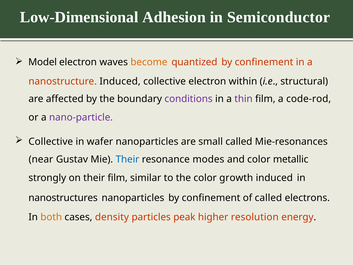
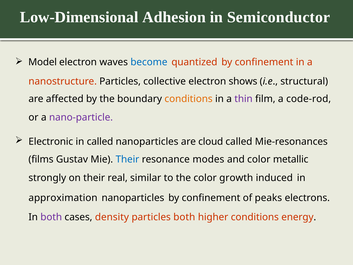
become colour: orange -> blue
nanostructure Induced: Induced -> Particles
within: within -> shows
conditions at (189, 99) colour: purple -> orange
Collective at (51, 142): Collective -> Electronic
in wafer: wafer -> called
small: small -> cloud
near: near -> films
their film: film -> real
nanostructures: nanostructures -> approximation
of called: called -> peaks
both at (51, 217) colour: orange -> purple
particles peak: peak -> both
higher resolution: resolution -> conditions
